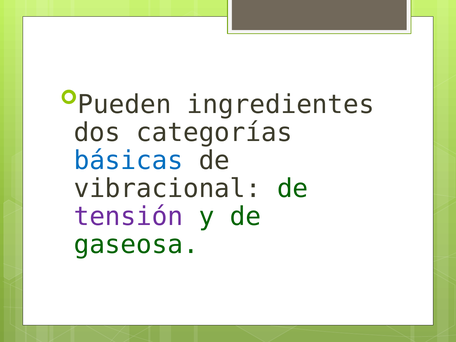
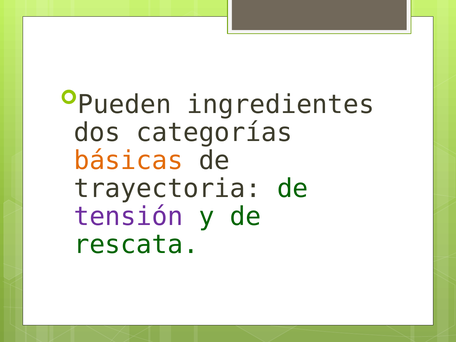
básicas colour: blue -> orange
vibracional: vibracional -> trayectoria
gaseosa: gaseosa -> rescata
